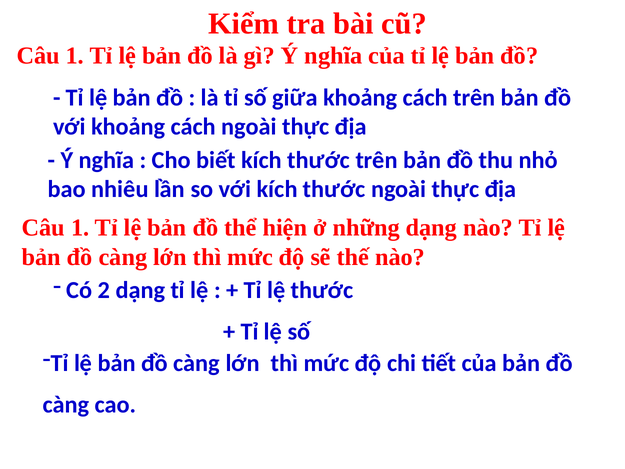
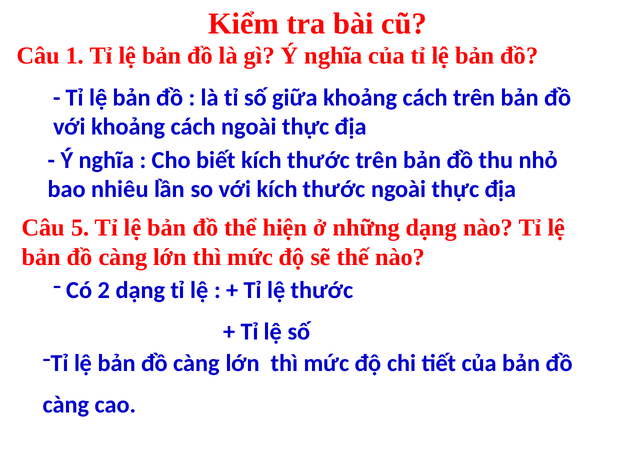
1 at (80, 228): 1 -> 5
